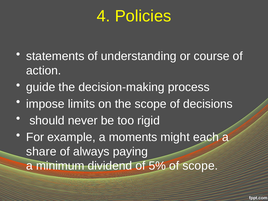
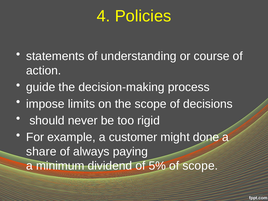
moments: moments -> customer
each: each -> done
